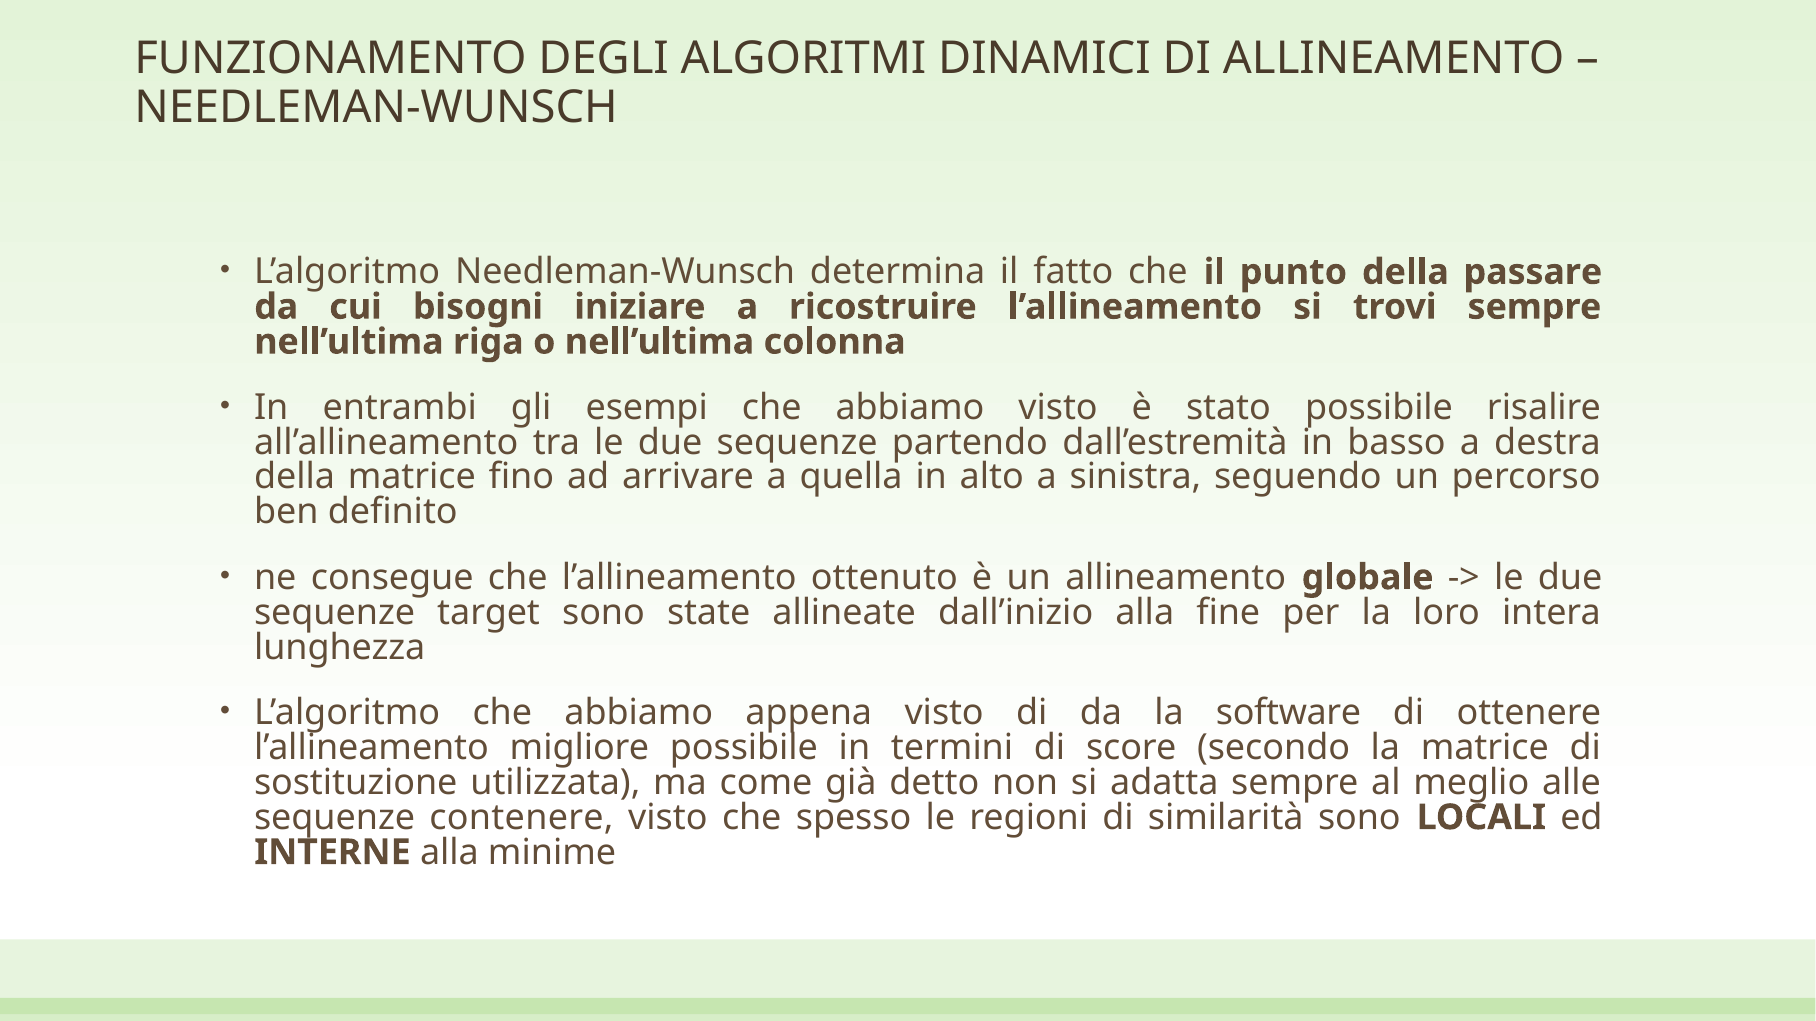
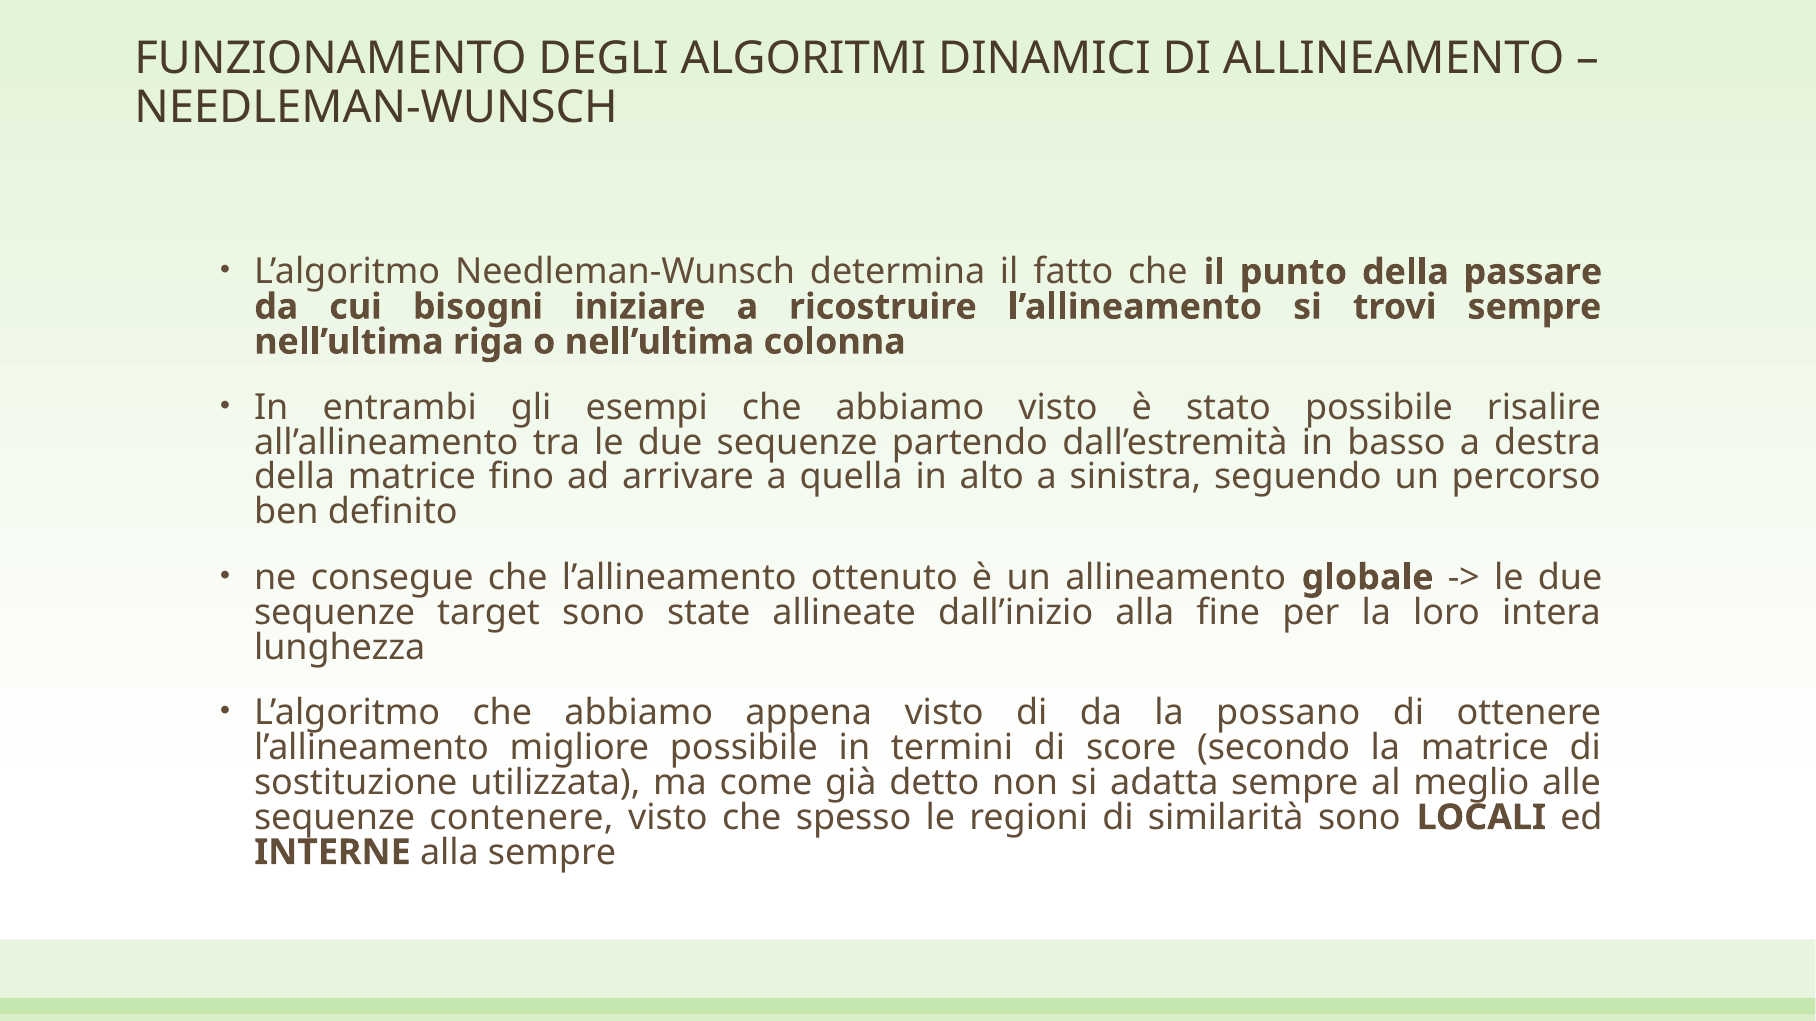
software: software -> possano
alla minime: minime -> sempre
